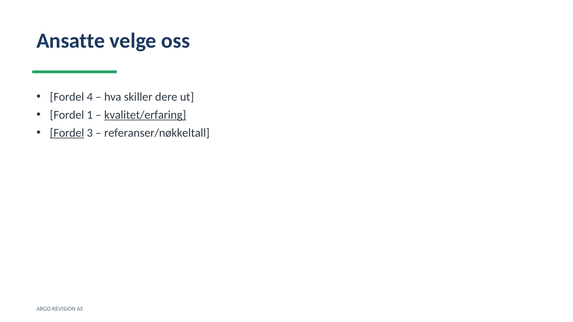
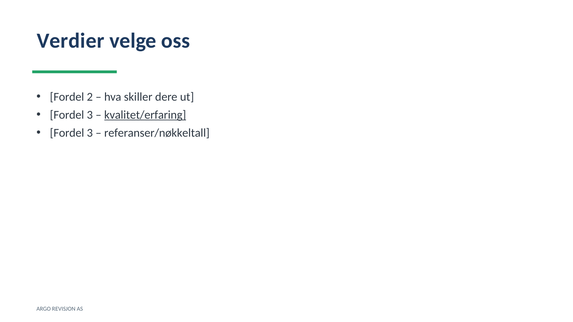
Ansatte: Ansatte -> Verdier
4: 4 -> 2
1 at (90, 115): 1 -> 3
Fordel at (67, 133) underline: present -> none
